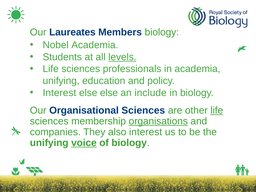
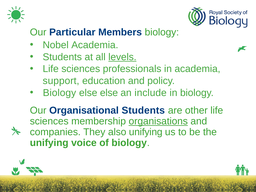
Laureates: Laureates -> Particular
unifying at (61, 81): unifying -> support
Interest at (59, 93): Interest -> Biology
Organisational Sciences: Sciences -> Students
life at (217, 111) underline: present -> none
also interest: interest -> unifying
voice underline: present -> none
